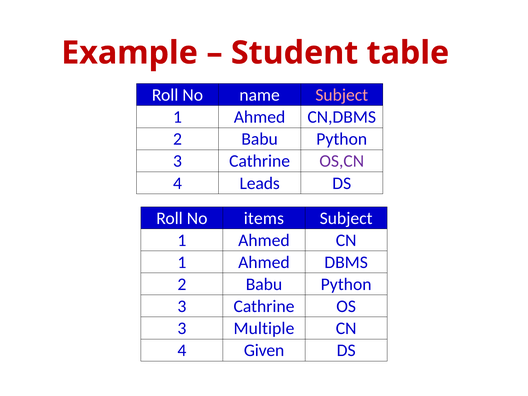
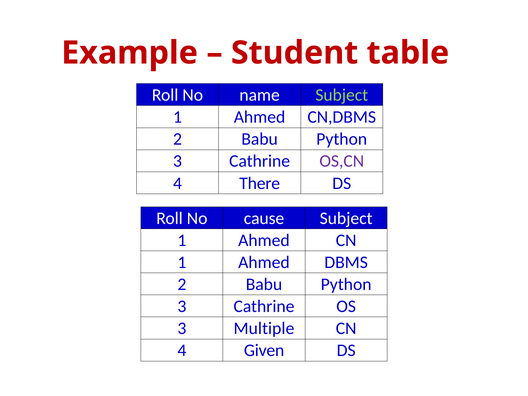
Subject at (342, 95) colour: pink -> light green
Leads: Leads -> There
items: items -> cause
